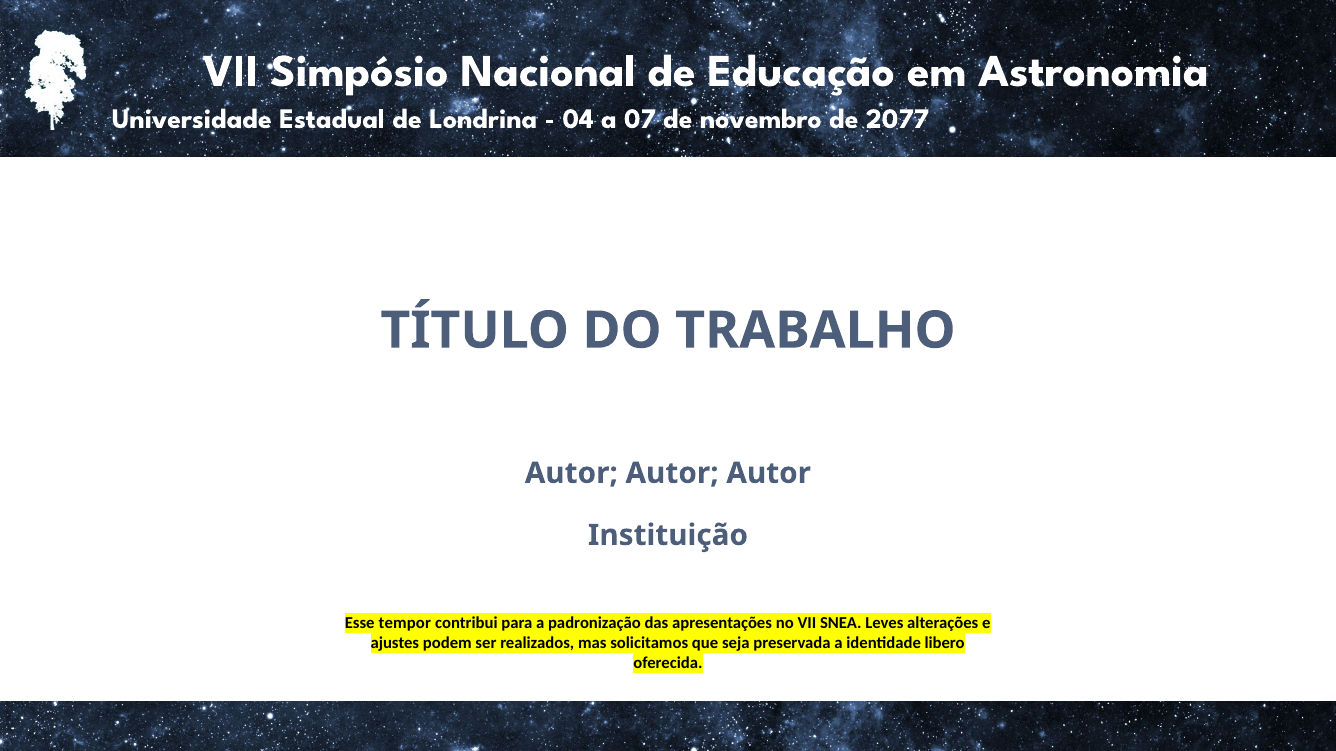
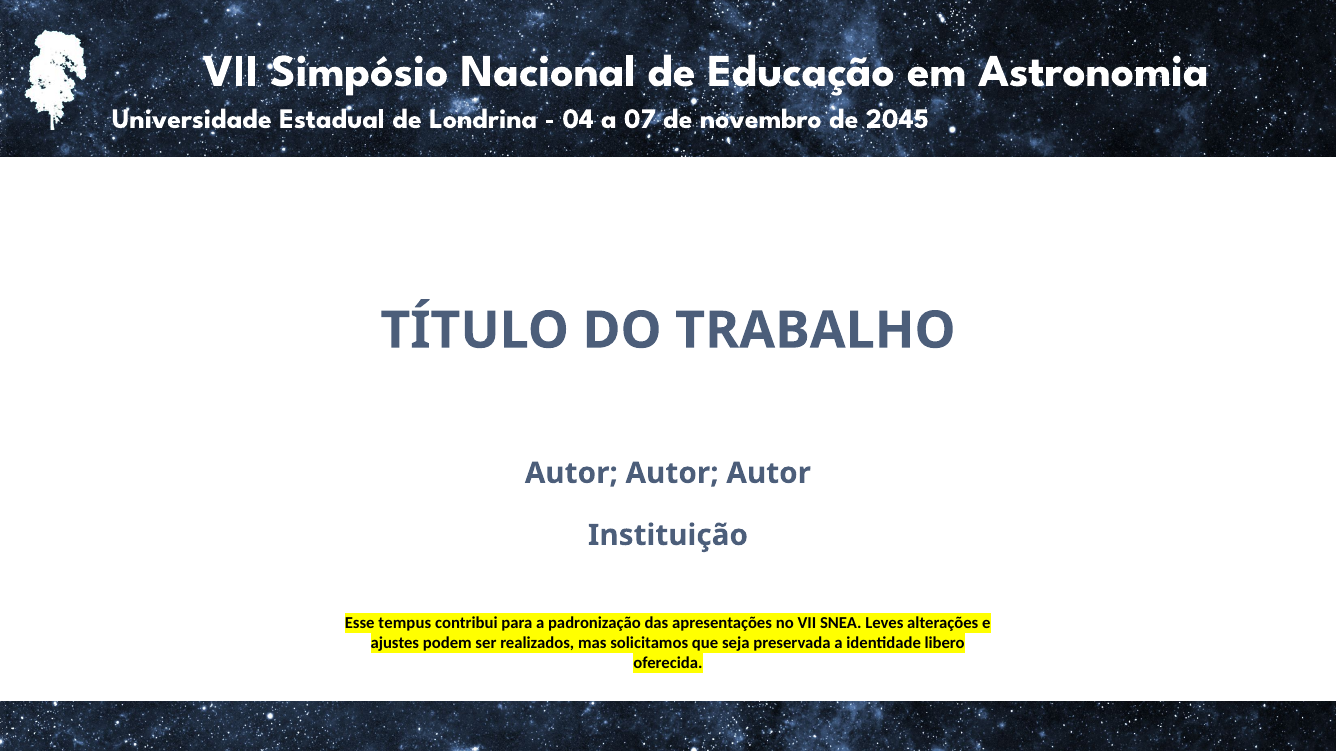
2077: 2077 -> 2045
tempor: tempor -> tempus
